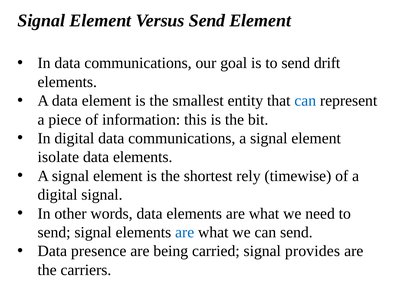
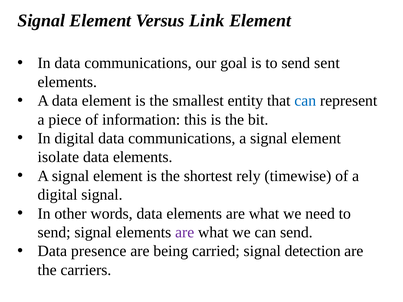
Versus Send: Send -> Link
drift: drift -> sent
are at (185, 233) colour: blue -> purple
provides: provides -> detection
